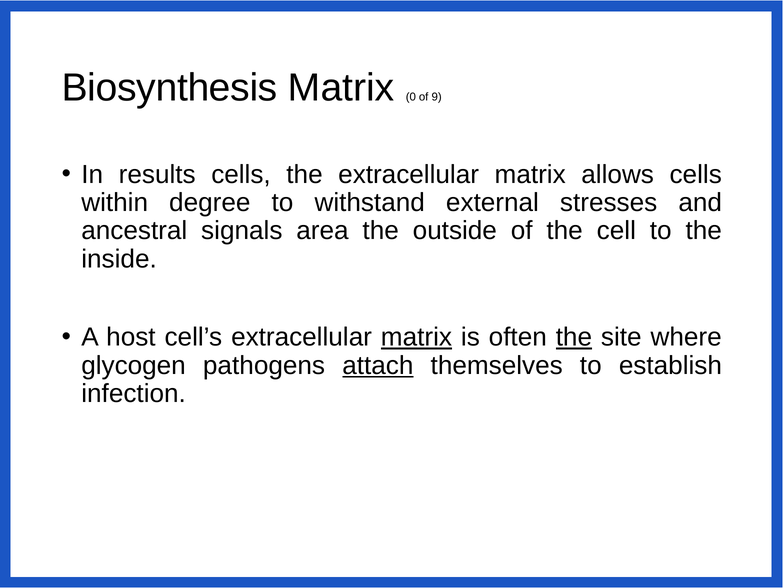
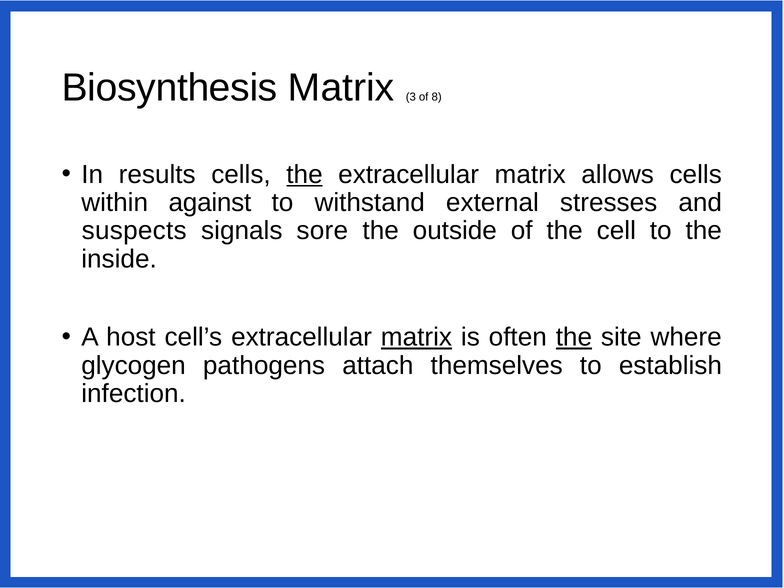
0: 0 -> 3
9: 9 -> 8
the at (305, 174) underline: none -> present
degree: degree -> against
ancestral: ancestral -> suspects
area: area -> sore
attach underline: present -> none
